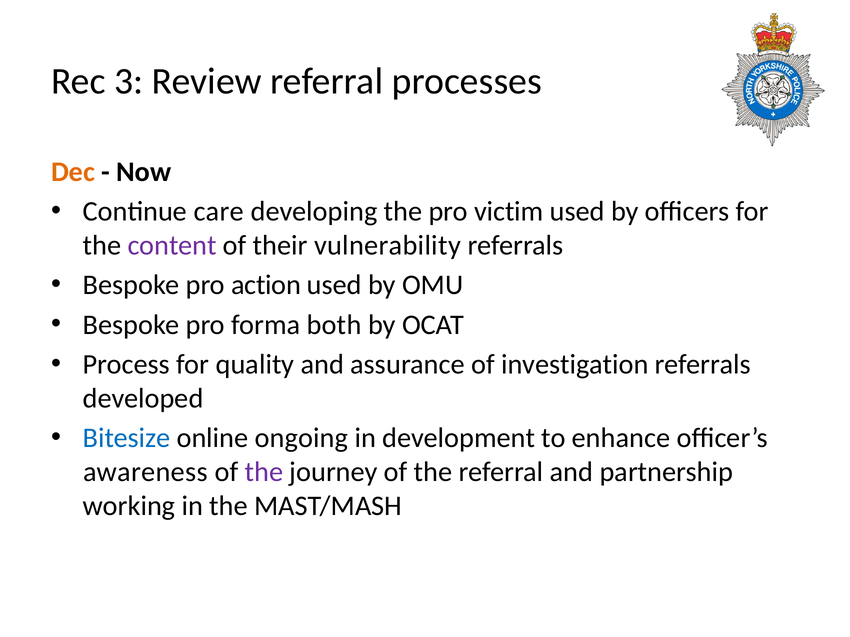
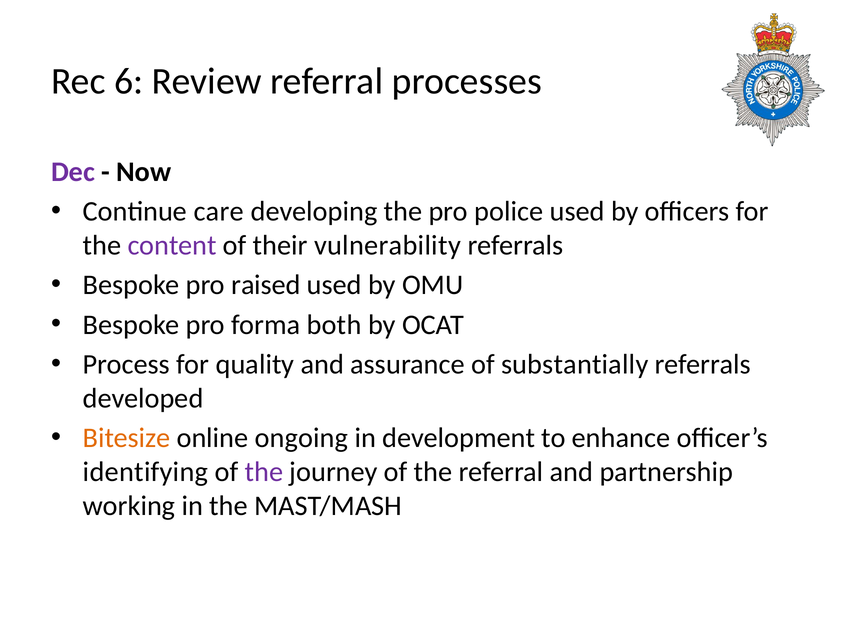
3: 3 -> 6
Dec colour: orange -> purple
victim: victim -> police
action: action -> raised
investigation: investigation -> substantially
Bitesize colour: blue -> orange
awareness: awareness -> identifying
